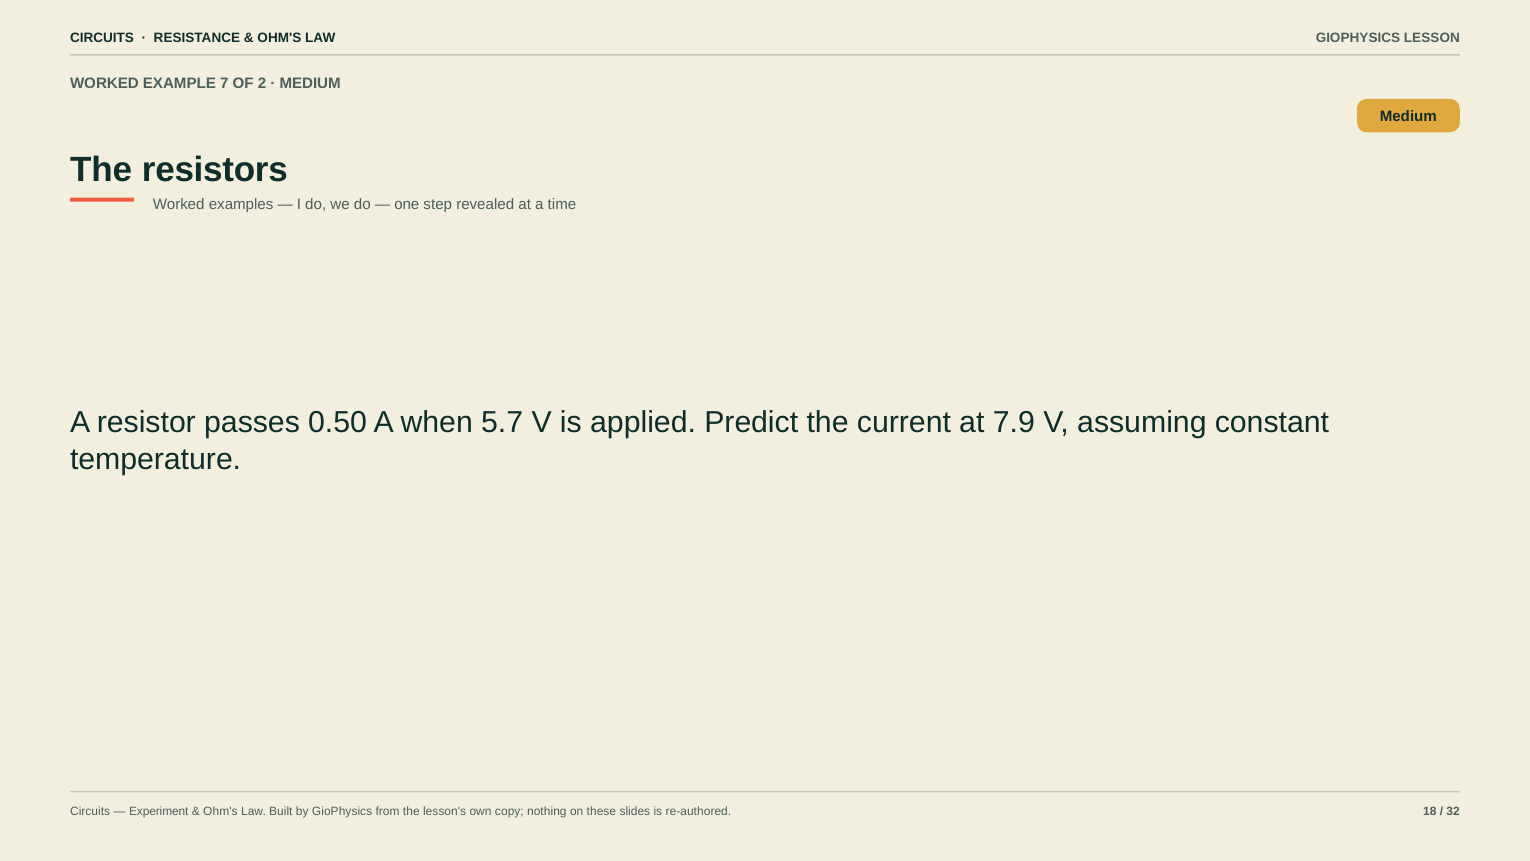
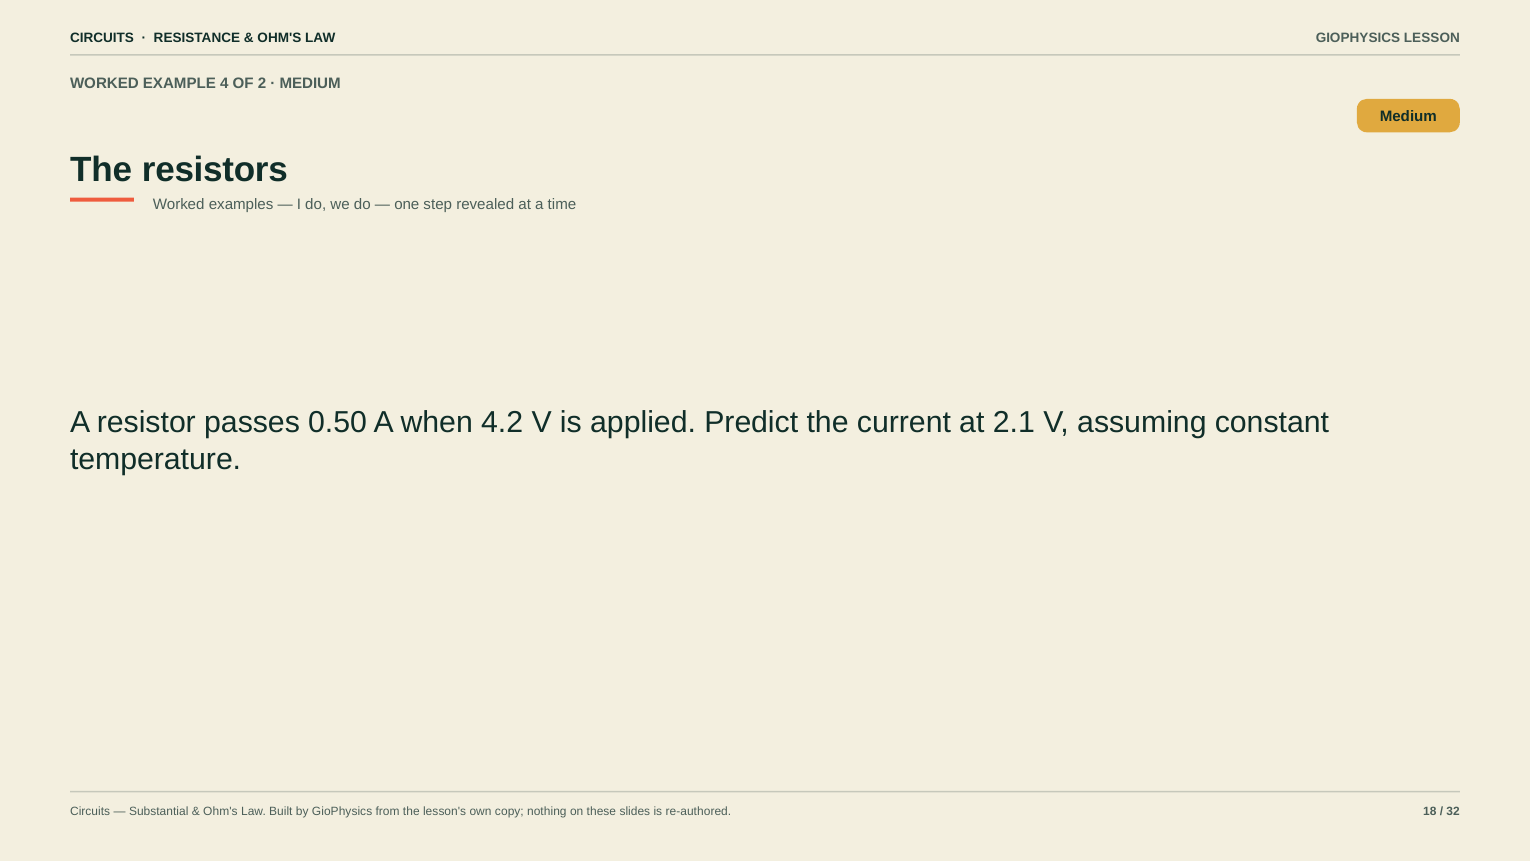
7: 7 -> 4
5.7: 5.7 -> 4.2
7.9: 7.9 -> 2.1
Experiment: Experiment -> Substantial
